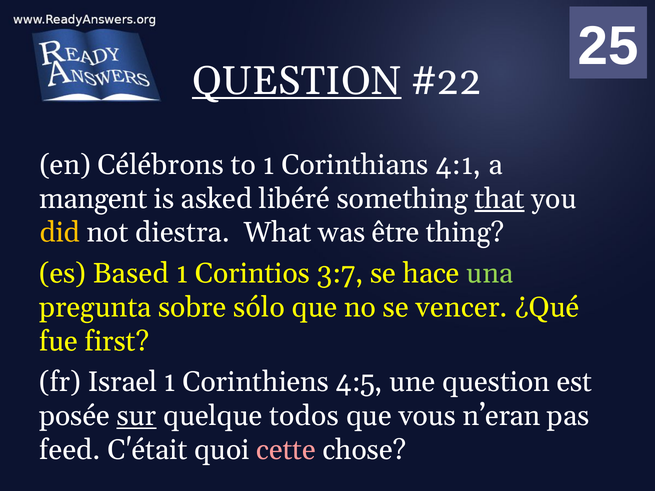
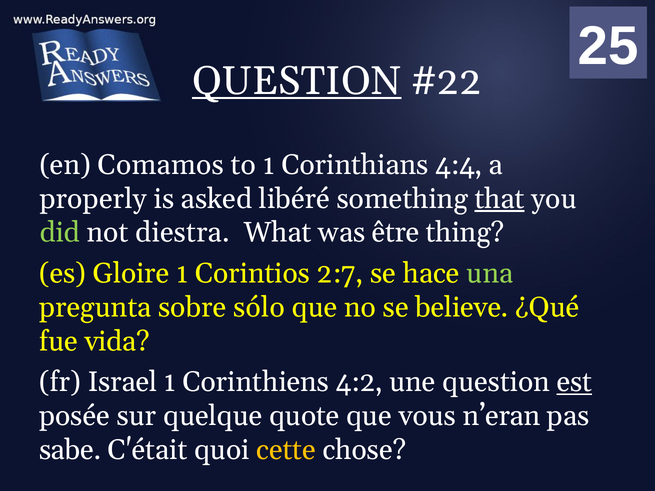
Célébrons: Célébrons -> Comamos
4:1: 4:1 -> 4:4
mangent: mangent -> properly
did colour: yellow -> light green
Based: Based -> Gloire
3:7: 3:7 -> 2:7
vencer: vencer -> believe
first: first -> vida
4:5: 4:5 -> 4:2
est underline: none -> present
sur underline: present -> none
todos: todos -> quote
feed: feed -> sabe
cette colour: pink -> yellow
